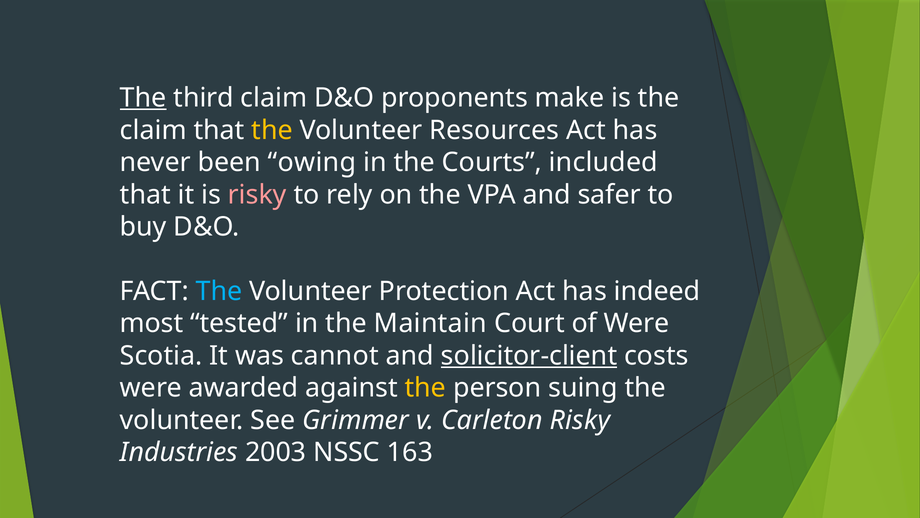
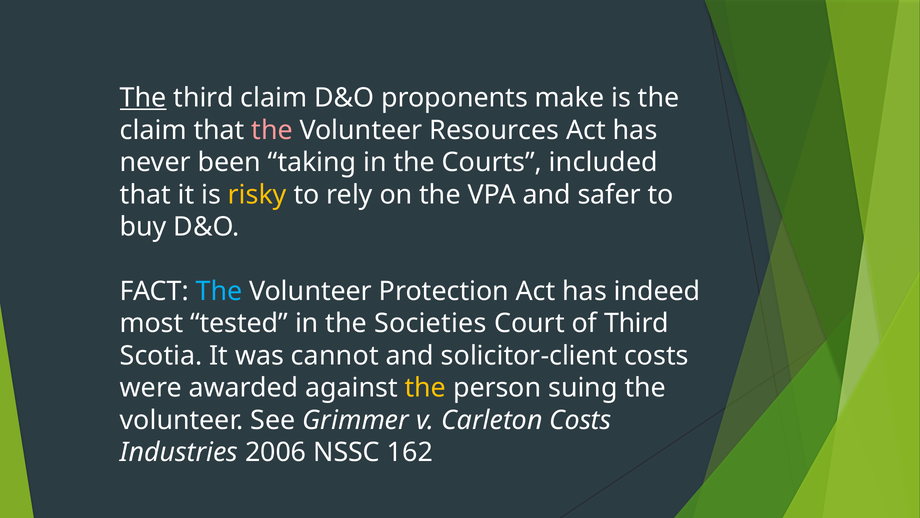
the at (272, 130) colour: yellow -> pink
owing: owing -> taking
risky at (257, 194) colour: pink -> yellow
Maintain: Maintain -> Societies
of Were: Were -> Third
solicitor-client underline: present -> none
Carleton Risky: Risky -> Costs
2003: 2003 -> 2006
163: 163 -> 162
